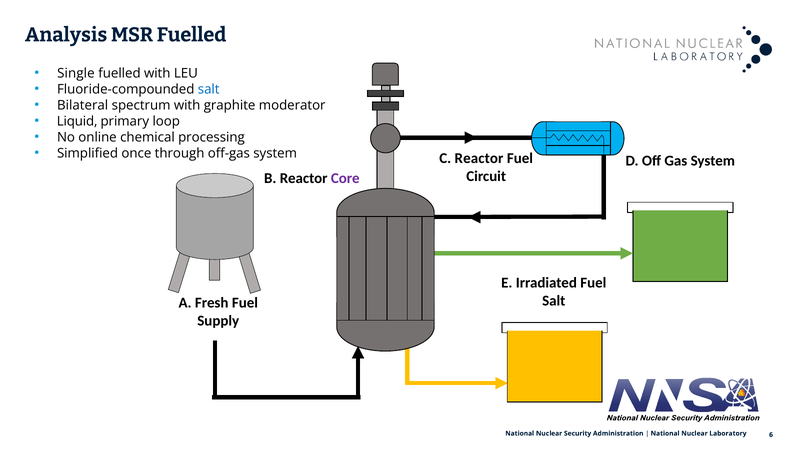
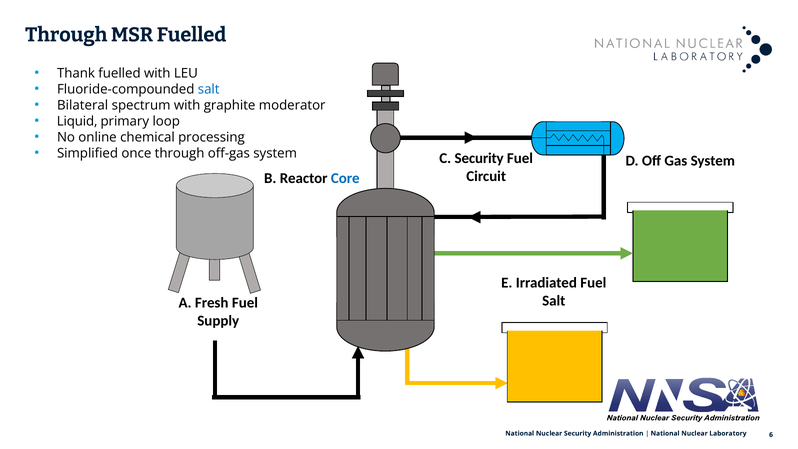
Analysis at (66, 35): Analysis -> Through
Single: Single -> Thank
C Reactor: Reactor -> Security
Core colour: purple -> blue
